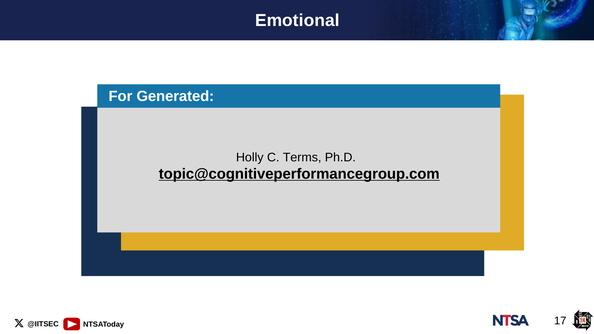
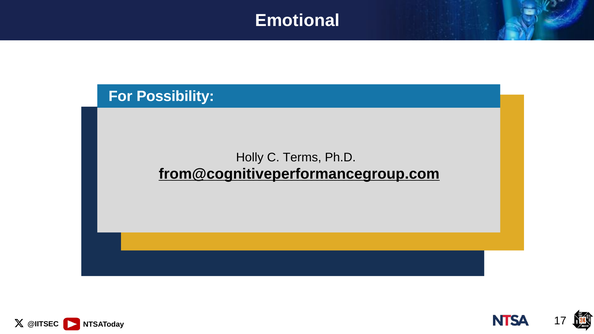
Generated: Generated -> Possibility
topic@cognitiveperformancegroup.com: topic@cognitiveperformancegroup.com -> from@cognitiveperformancegroup.com
